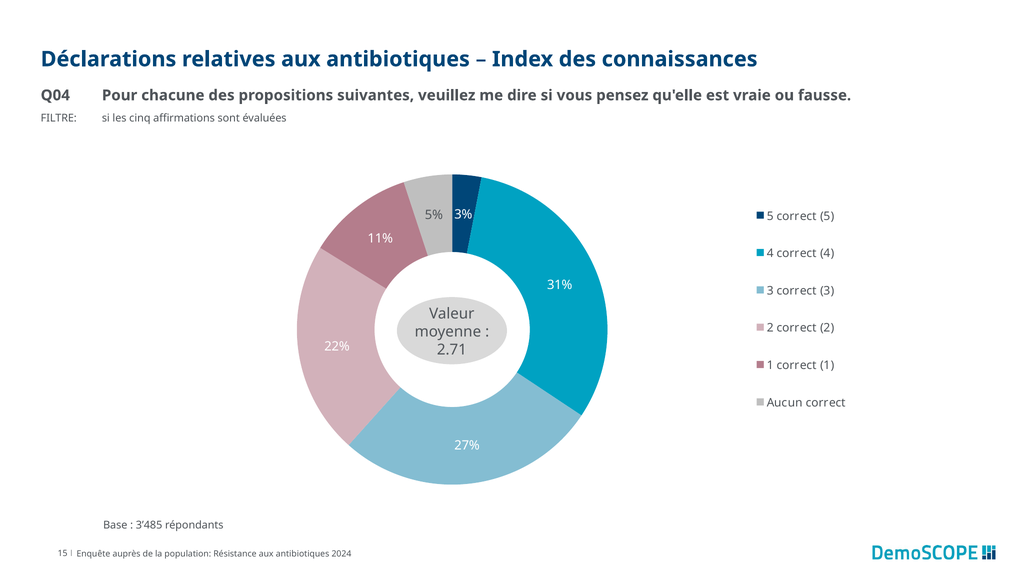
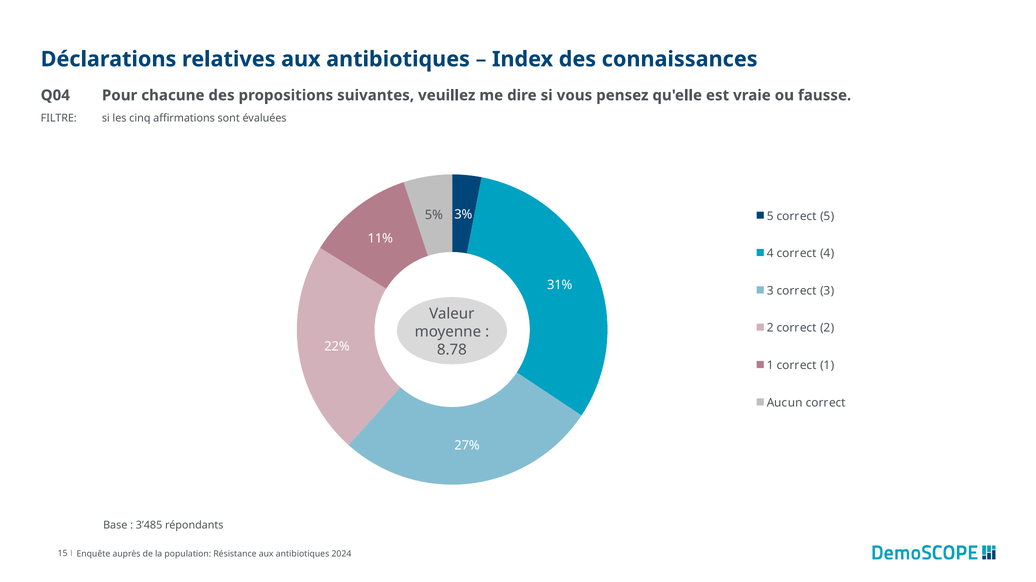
2.71: 2.71 -> 8.78
